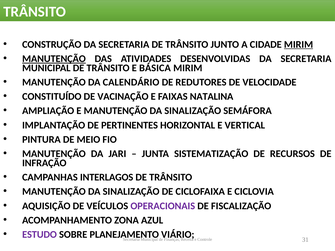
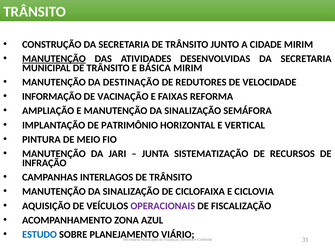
MIRIM at (299, 44) underline: present -> none
CALENDÁRIO: CALENDÁRIO -> DESTINAÇÃO
CONSTITUÍDO: CONSTITUÍDO -> INFORMAÇÃO
NATALINA: NATALINA -> REFORMA
PERTINENTES: PERTINENTES -> PATRIMÔNIO
ESTUDO colour: purple -> blue
